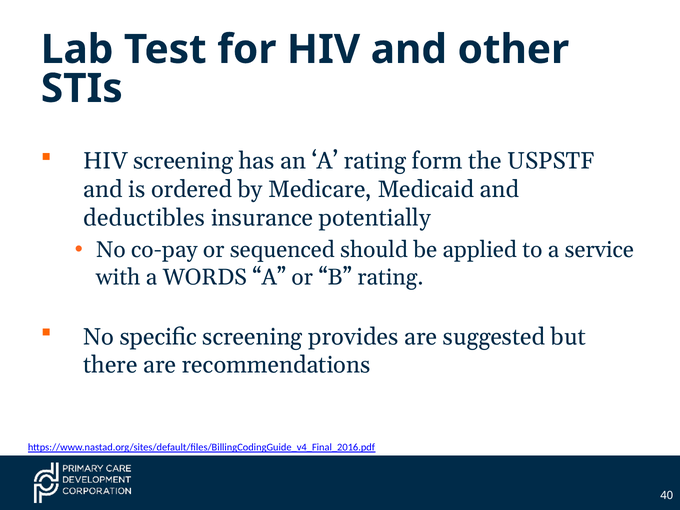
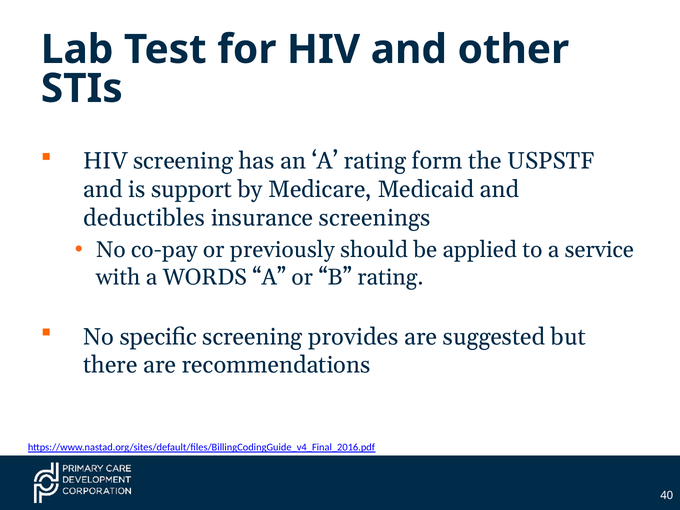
ordered: ordered -> support
potentially: potentially -> screenings
sequenced: sequenced -> previously
